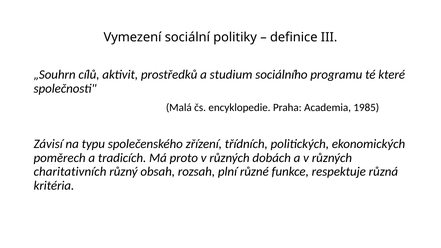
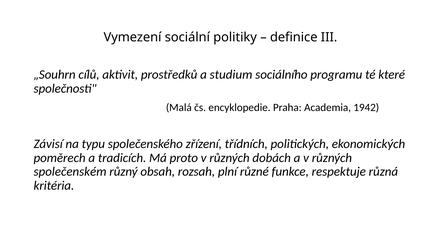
1985: 1985 -> 1942
charitativních: charitativních -> společenském
